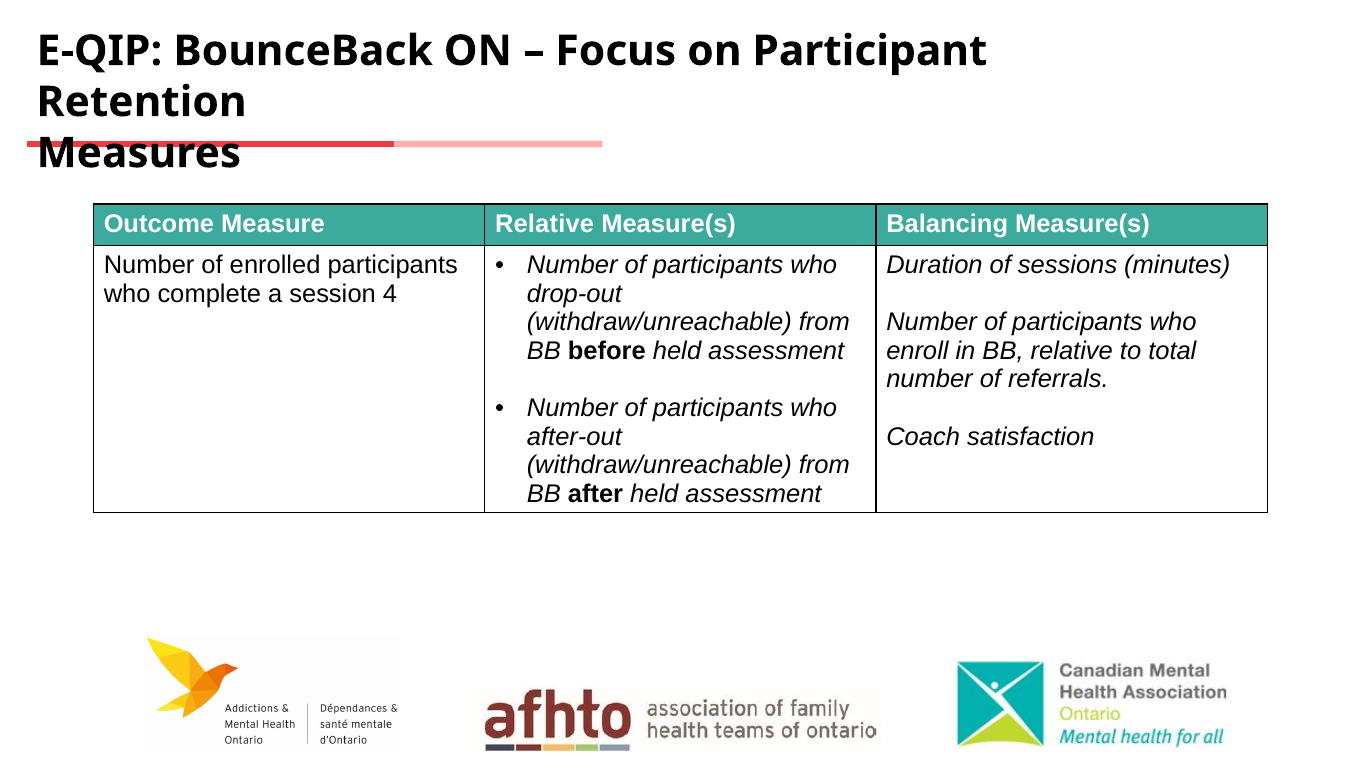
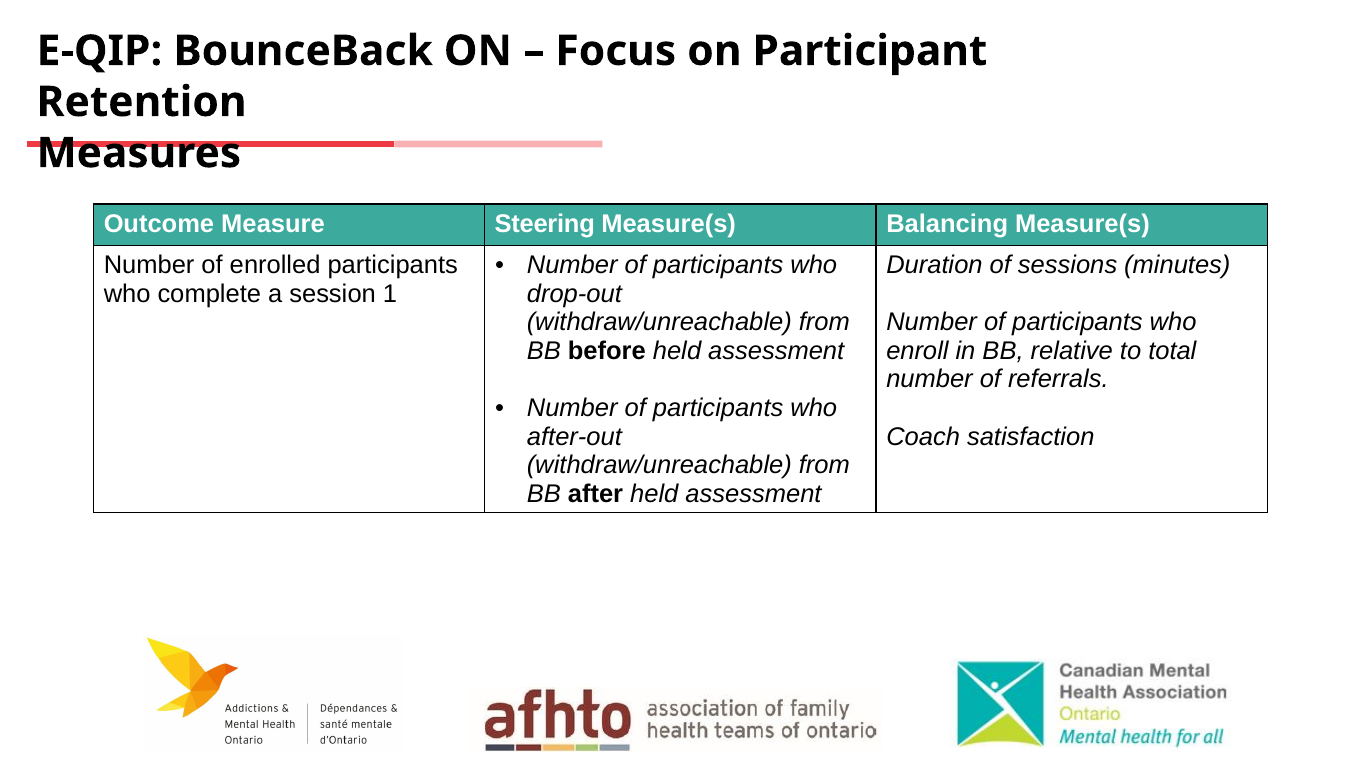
Measure Relative: Relative -> Steering
4: 4 -> 1
